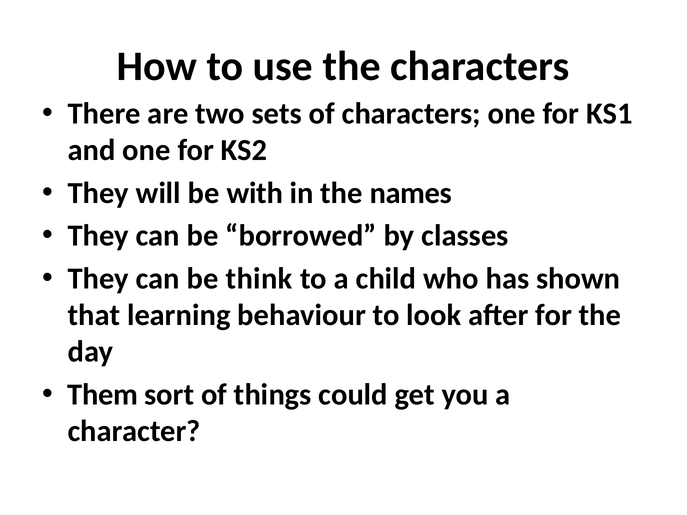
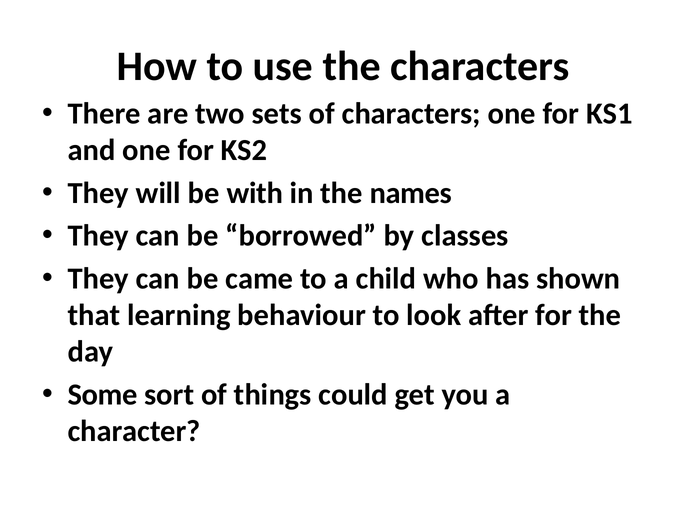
think: think -> came
Them: Them -> Some
